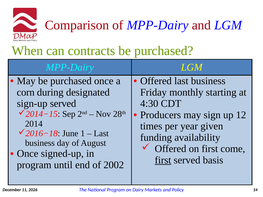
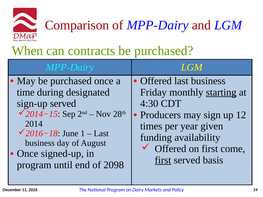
corn: corn -> time
starting underline: none -> present
2002: 2002 -> 2098
